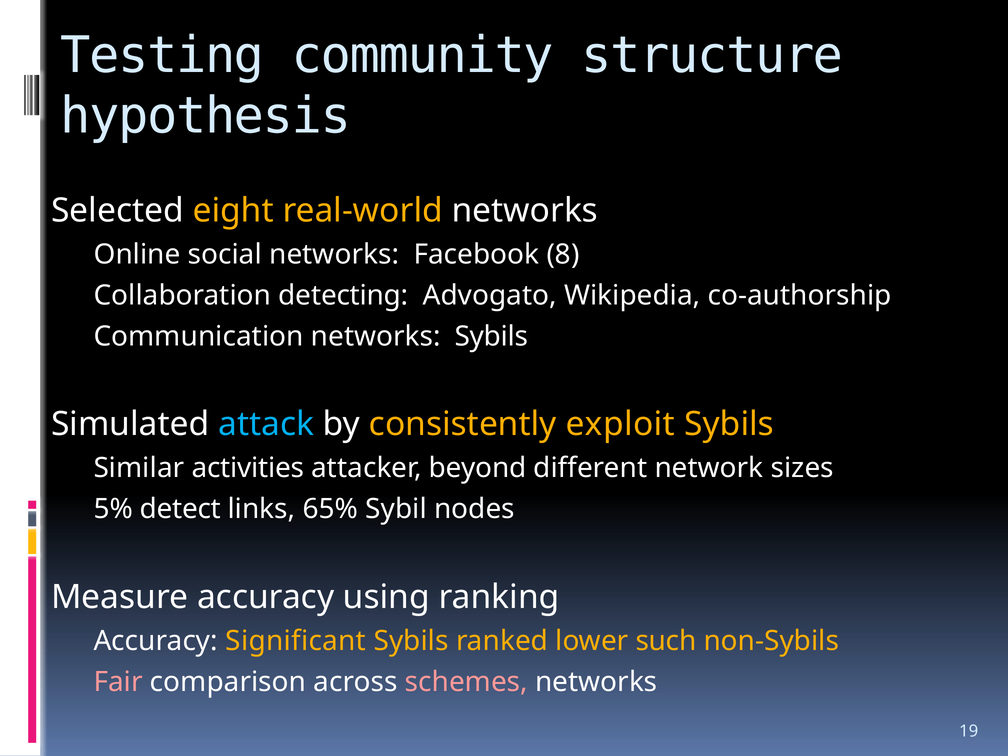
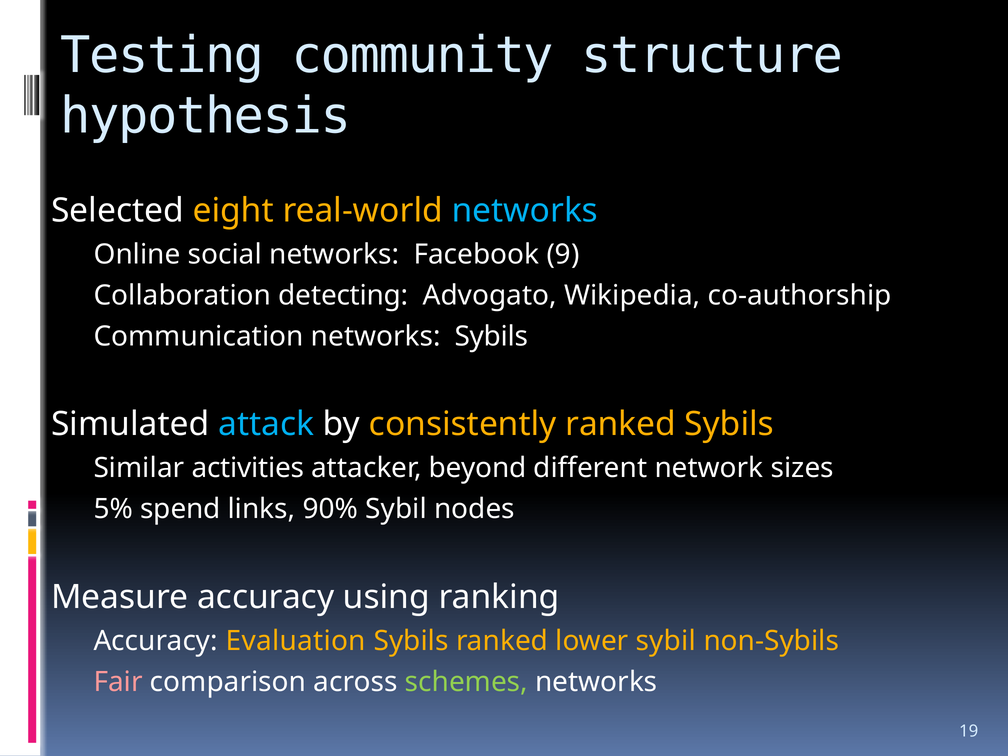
networks at (525, 211) colour: white -> light blue
8: 8 -> 9
consistently exploit: exploit -> ranked
detect: detect -> spend
65%: 65% -> 90%
Significant: Significant -> Evaluation
lower such: such -> sybil
schemes colour: pink -> light green
